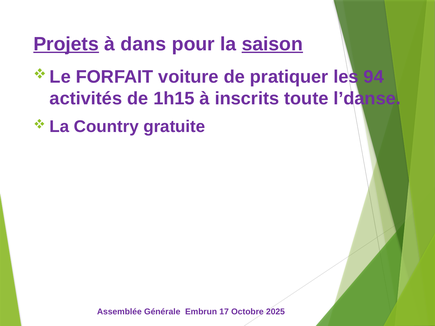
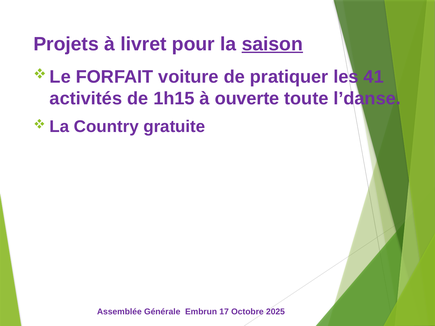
Projets underline: present -> none
dans: dans -> livret
94: 94 -> 41
inscrits: inscrits -> ouverte
